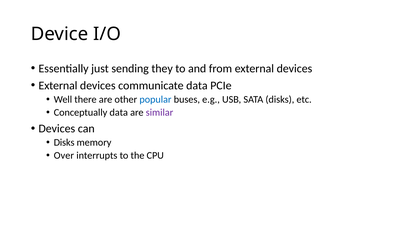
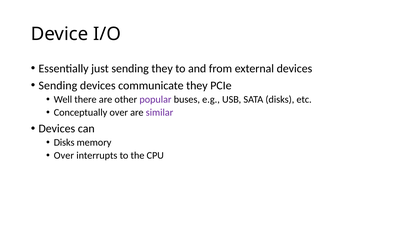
External at (58, 86): External -> Sending
communicate data: data -> they
popular colour: blue -> purple
Conceptually data: data -> over
